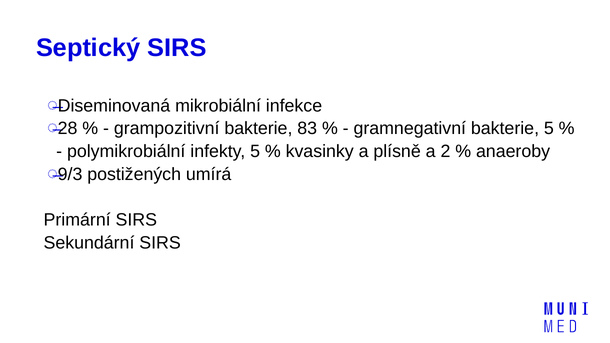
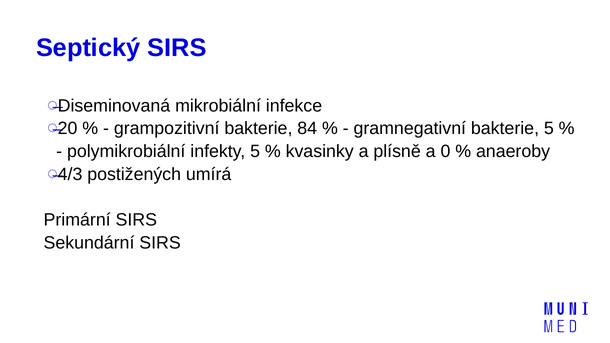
28: 28 -> 20
83: 83 -> 84
2: 2 -> 0
9/3: 9/3 -> 4/3
